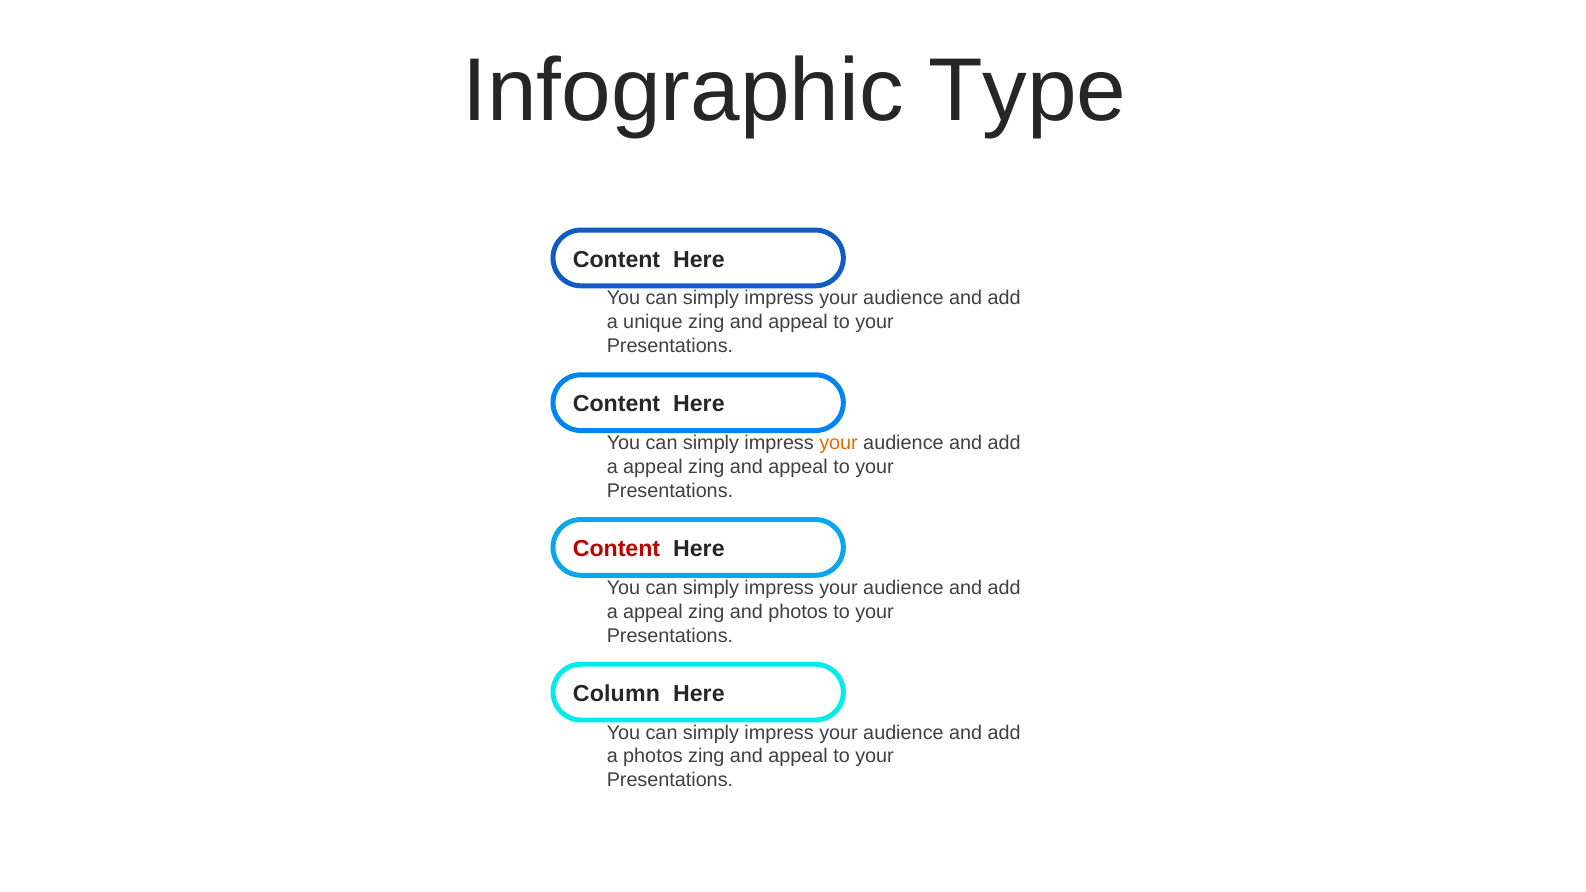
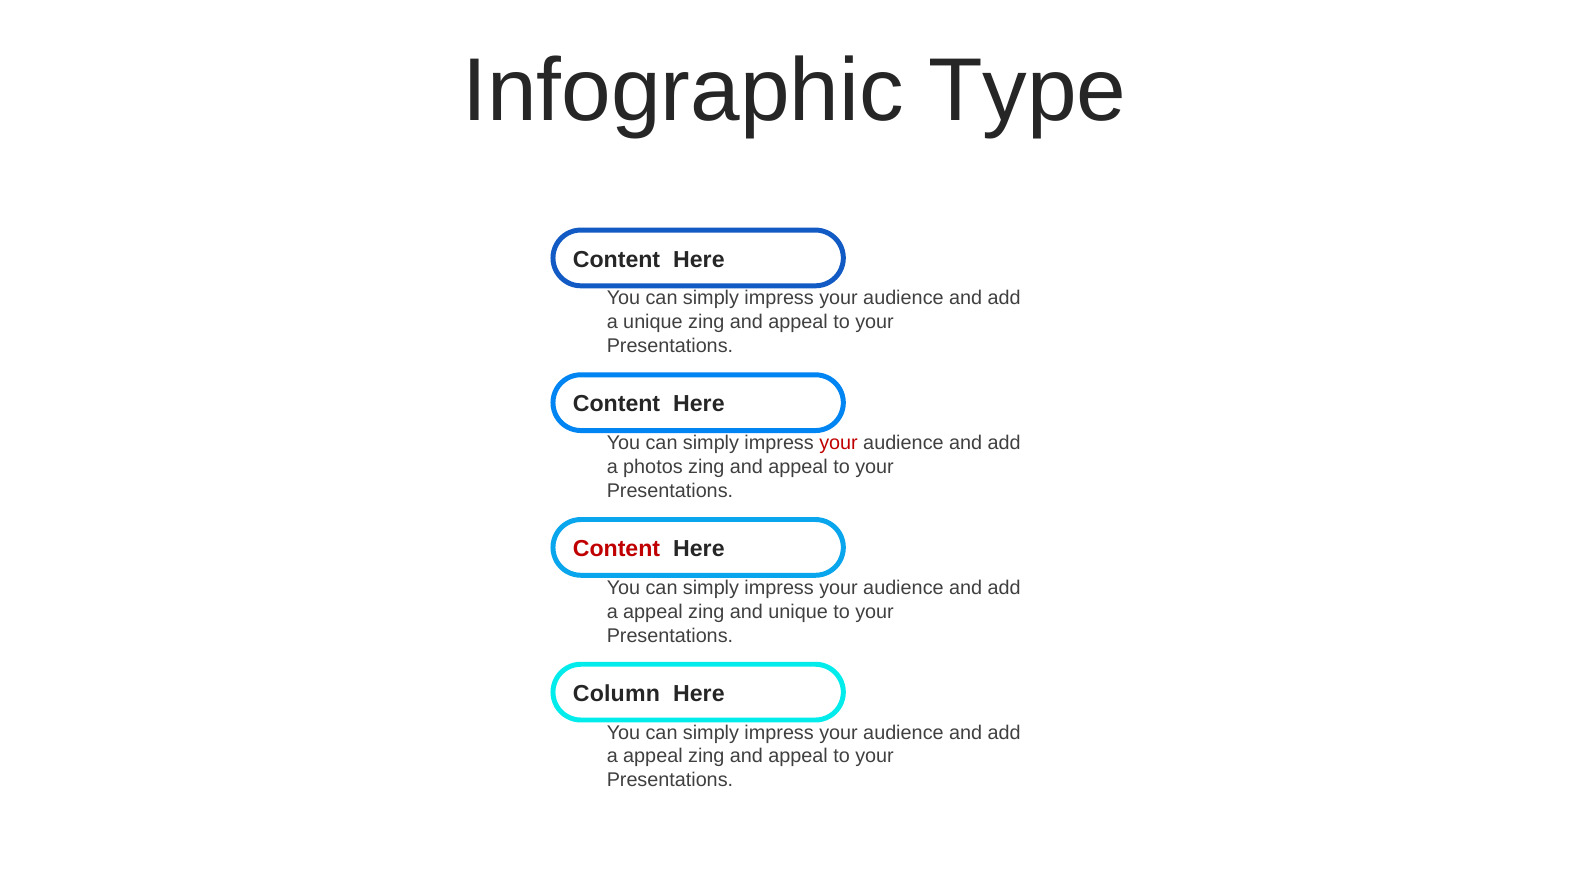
your at (839, 443) colour: orange -> red
appeal at (653, 467): appeal -> photos
and photos: photos -> unique
photos at (653, 757): photos -> appeal
